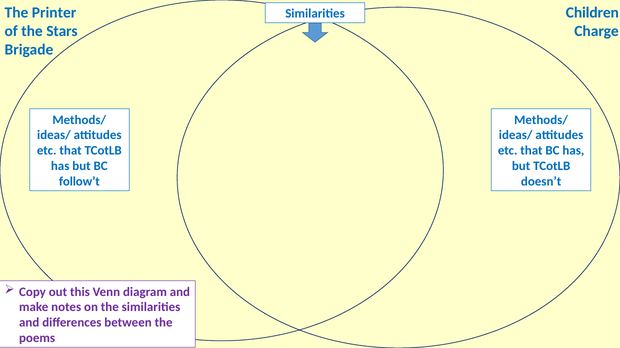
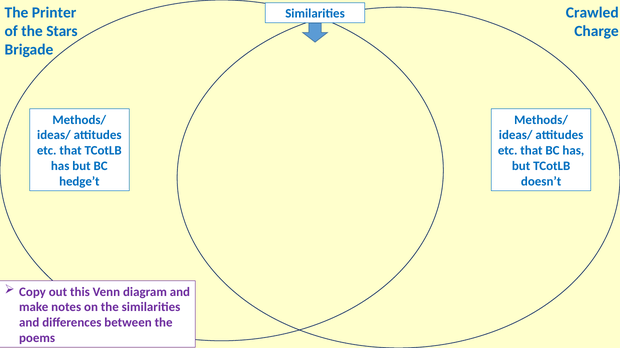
Children: Children -> Crawled
follow’t: follow’t -> hedge’t
